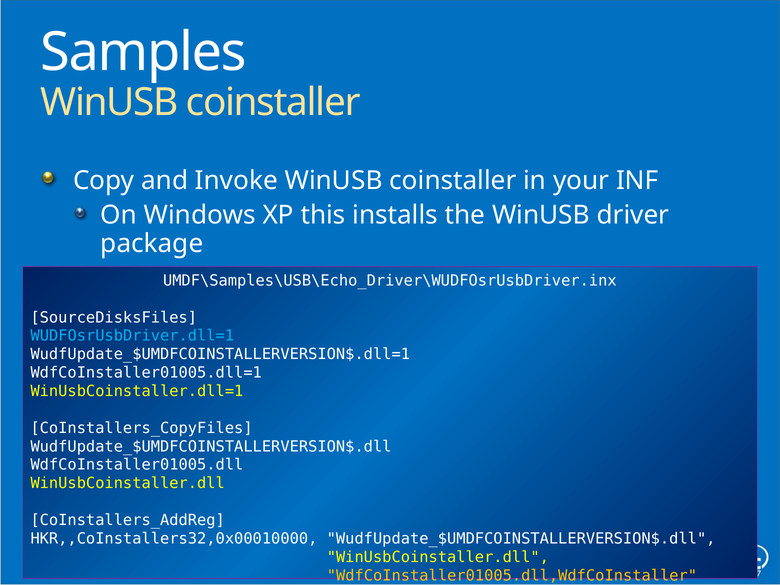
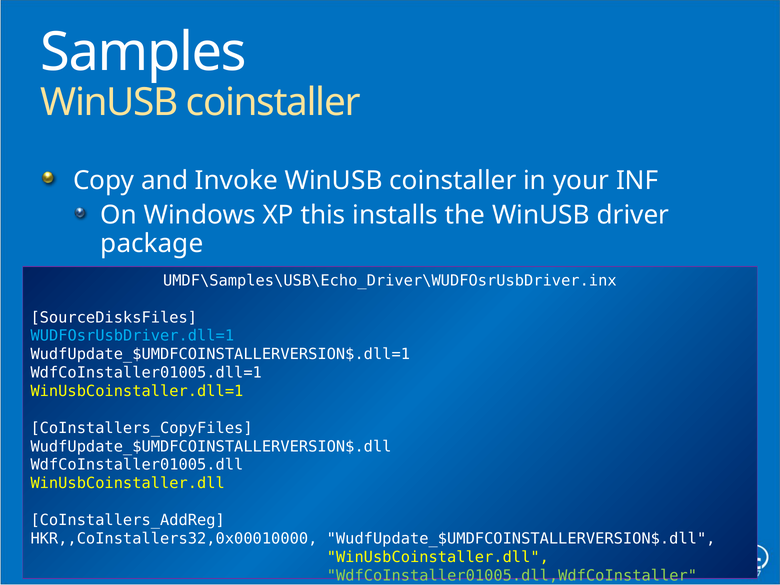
WdfCoInstaller01005.dll,WdfCoInstaller colour: yellow -> light green
